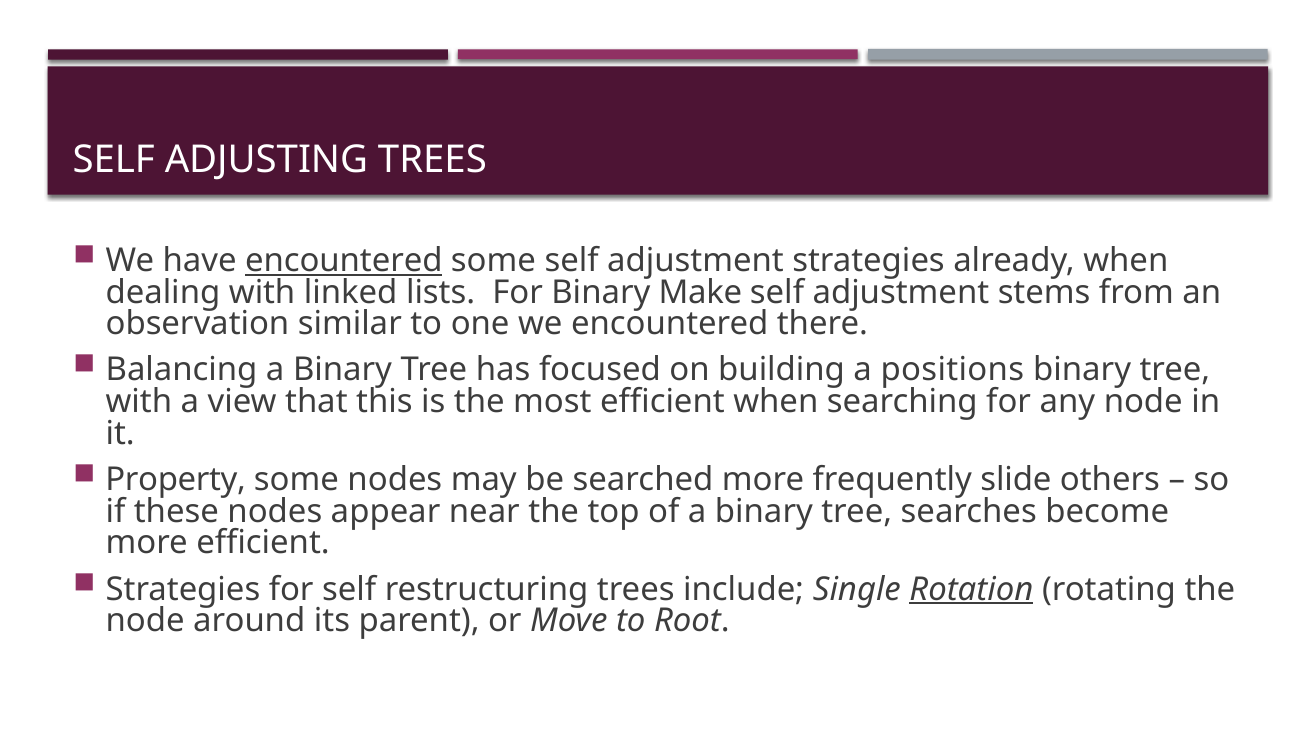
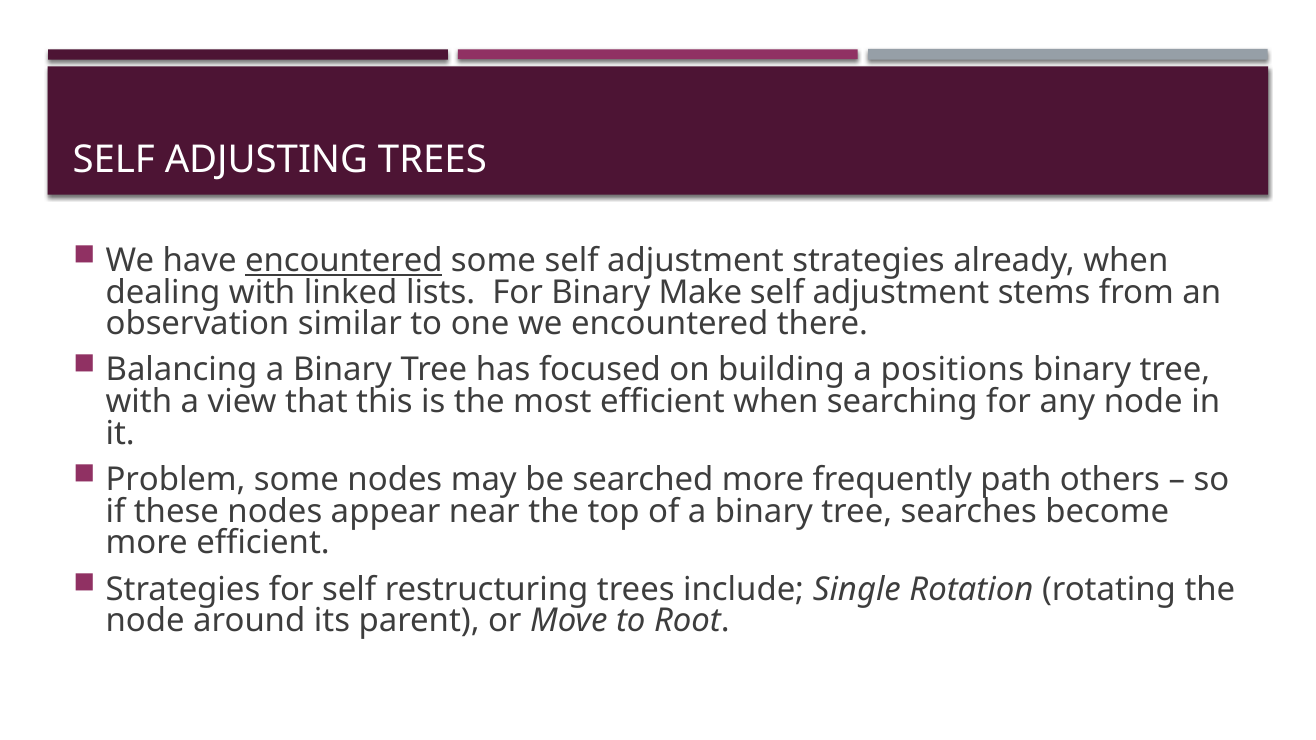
Property: Property -> Problem
slide: slide -> path
Rotation underline: present -> none
